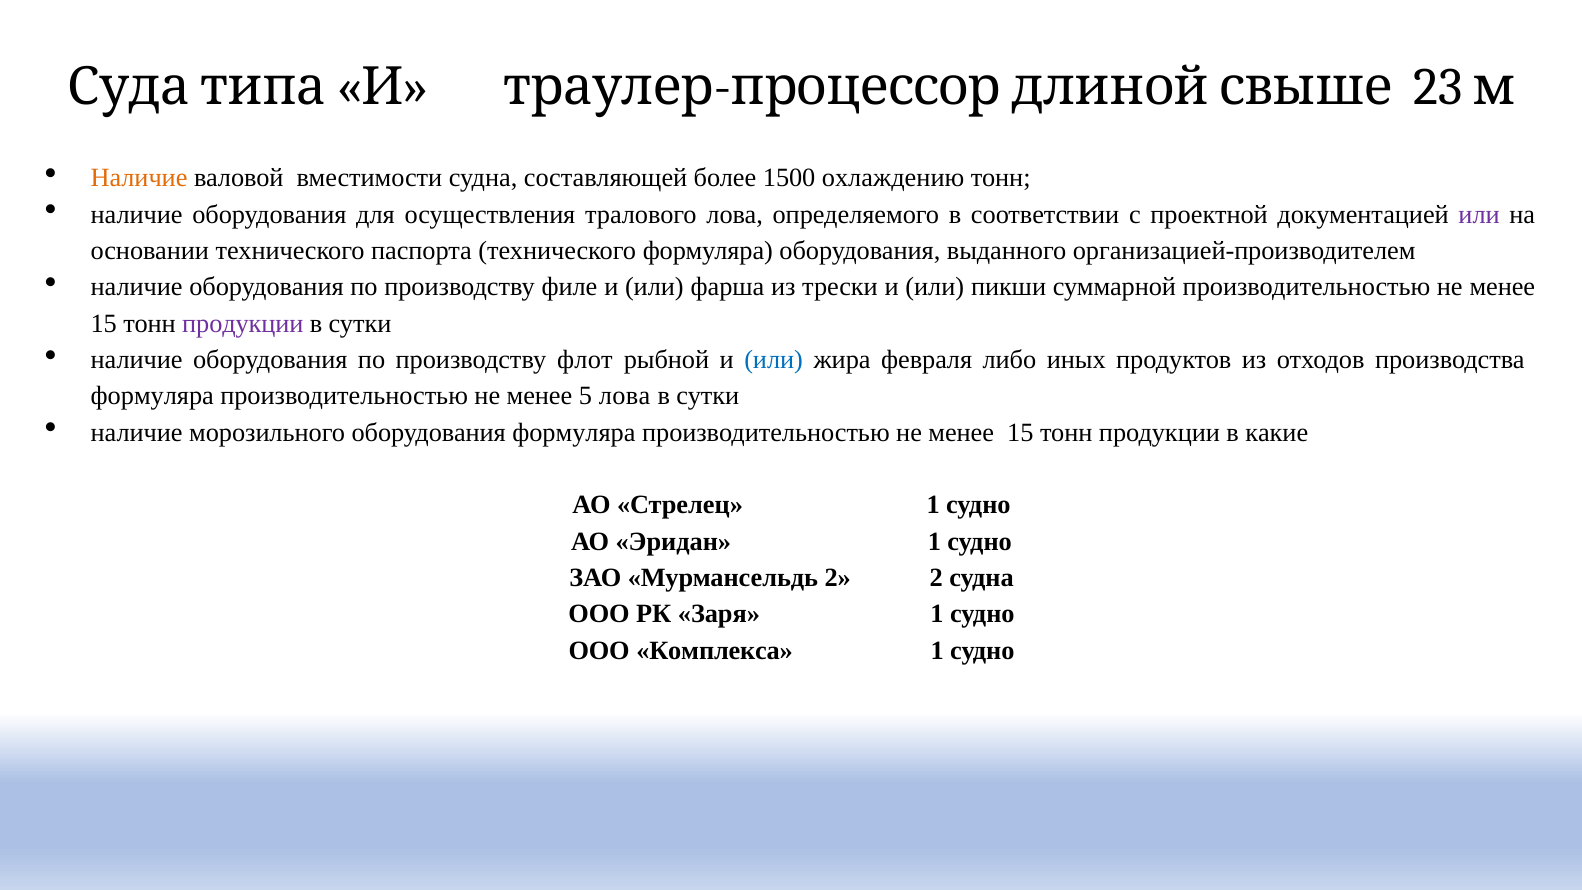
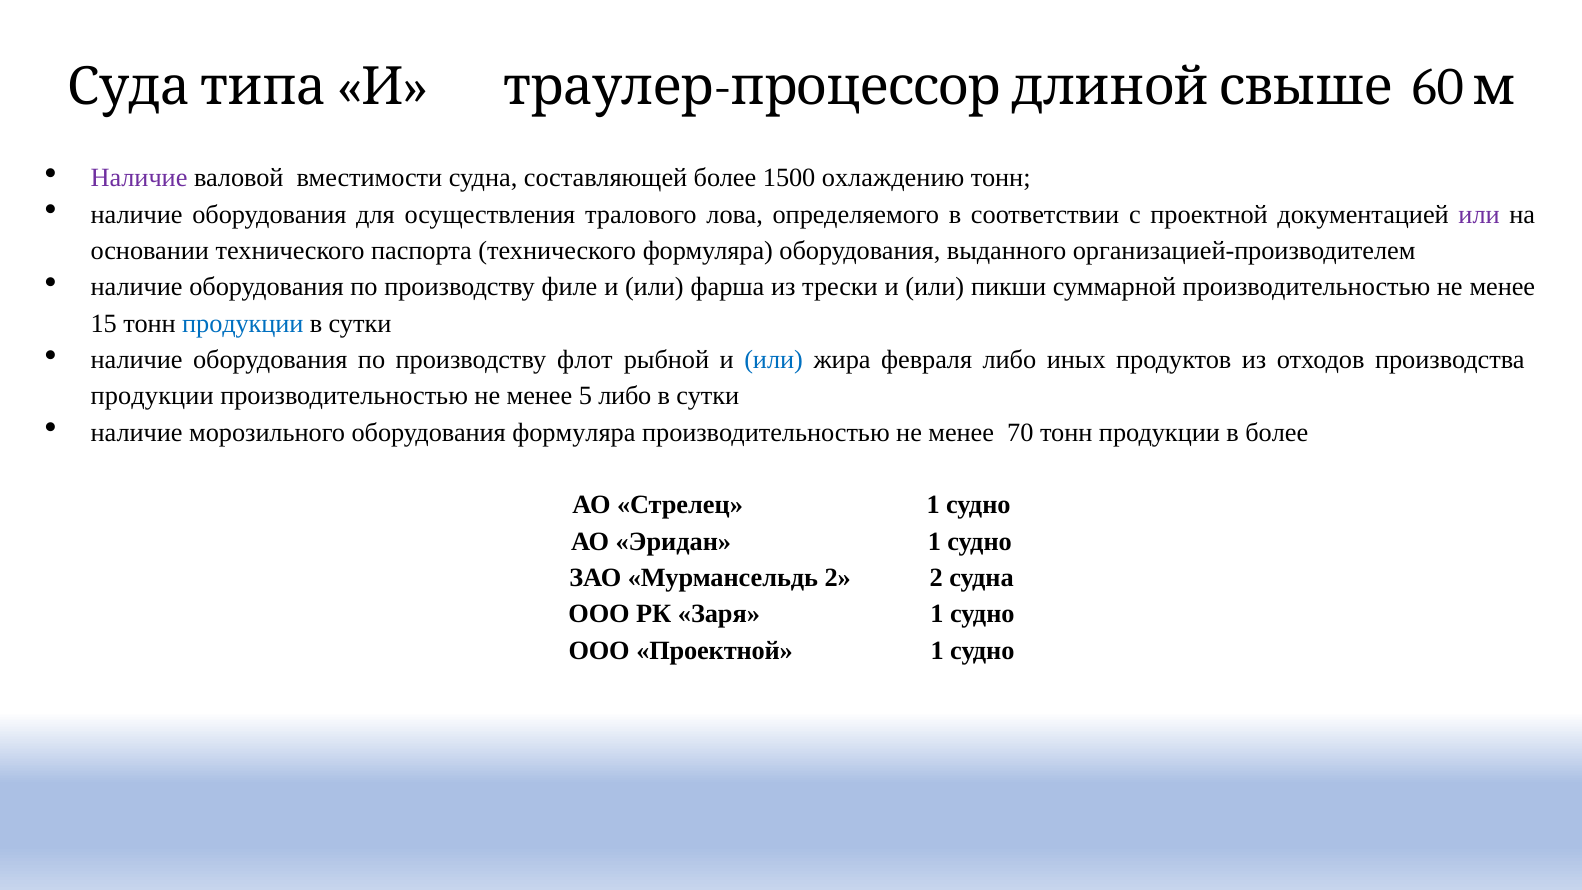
23: 23 -> 60
Наличие at (139, 178) colour: orange -> purple
продукции at (243, 323) colour: purple -> blue
формуляра at (152, 396): формуляра -> продукции
5 лова: лова -> либо
15 at (1020, 432): 15 -> 70
в какие: какие -> более
ООО Комплекса: Комплекса -> Проектной
